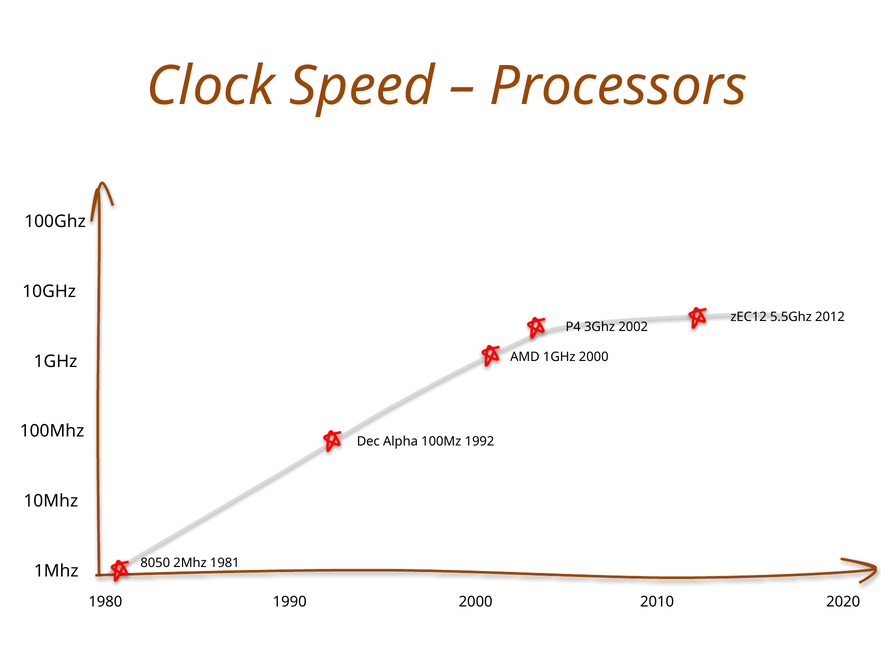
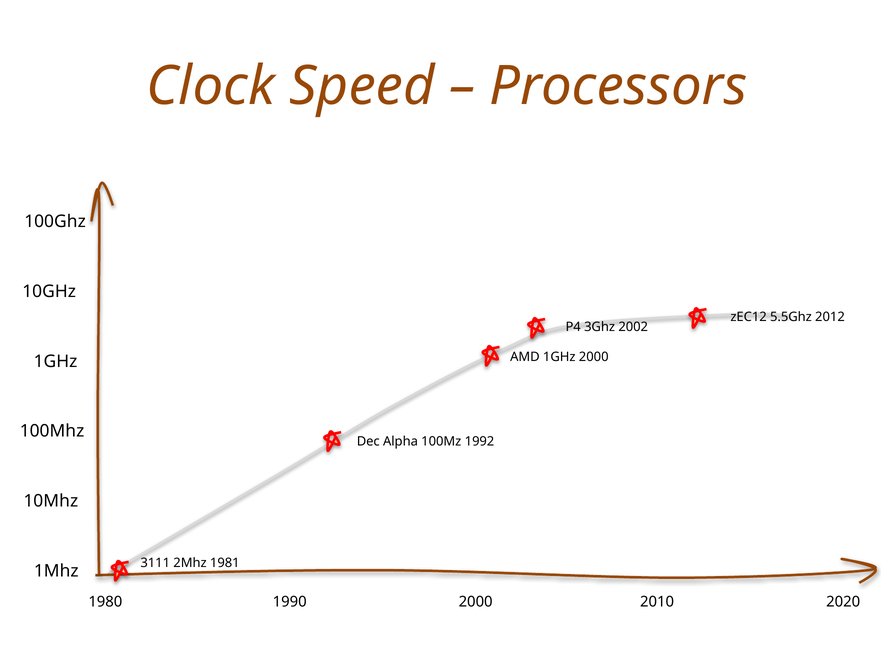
8050: 8050 -> 3111
